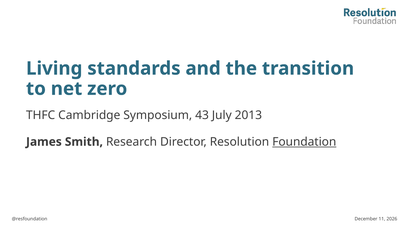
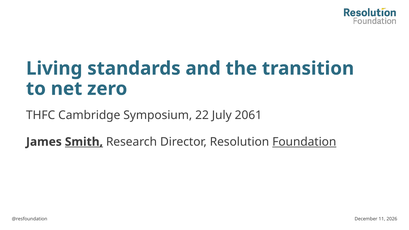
43: 43 -> 22
2013: 2013 -> 2061
Smith underline: none -> present
